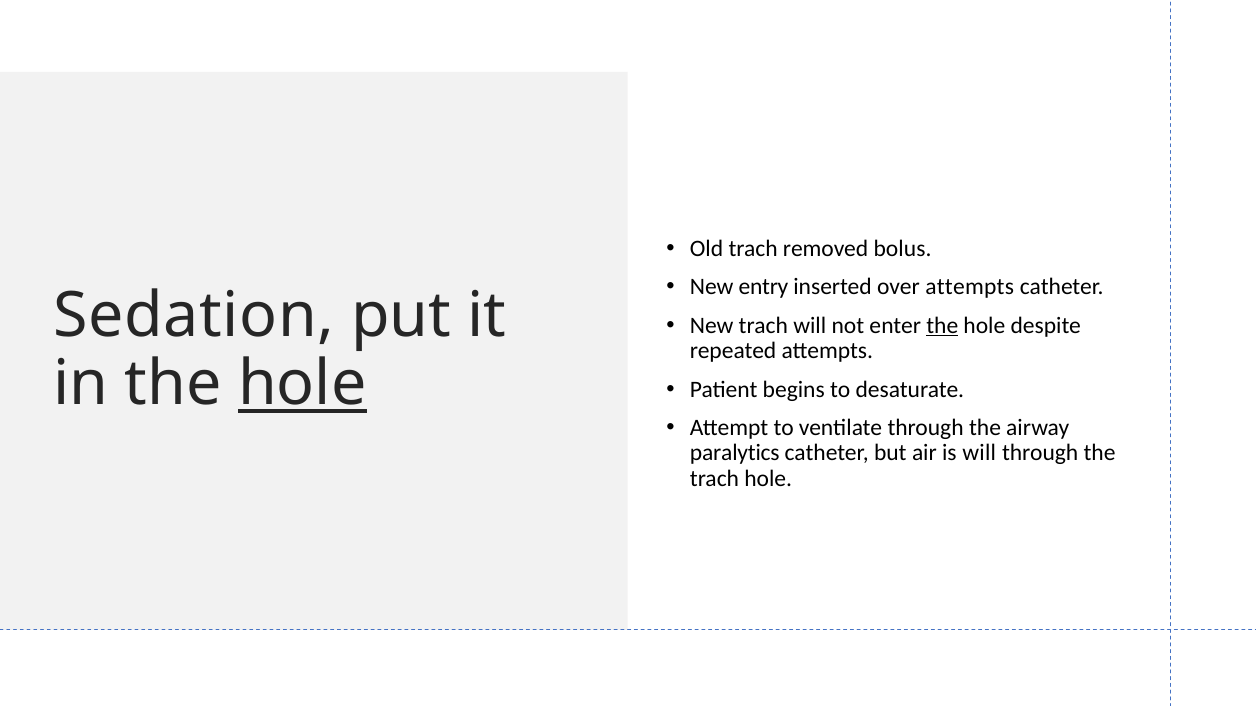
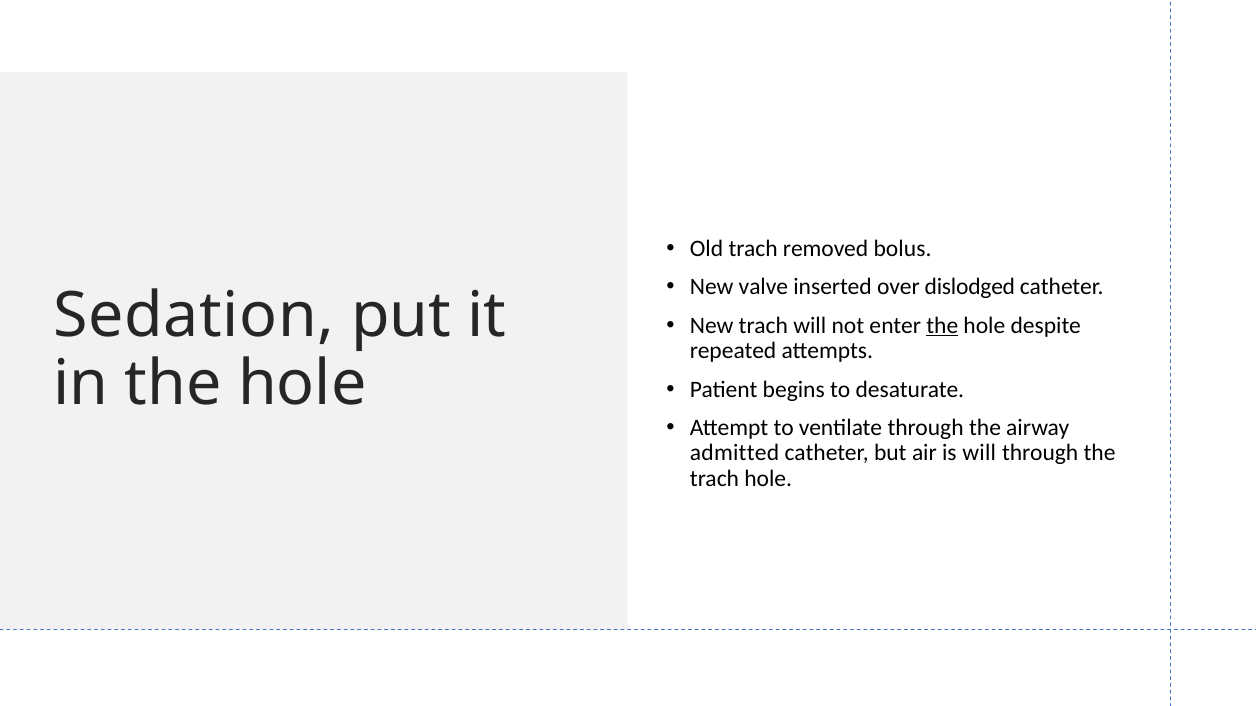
entry: entry -> valve
over attempts: attempts -> dislodged
hole at (302, 384) underline: present -> none
paralytics: paralytics -> admitted
